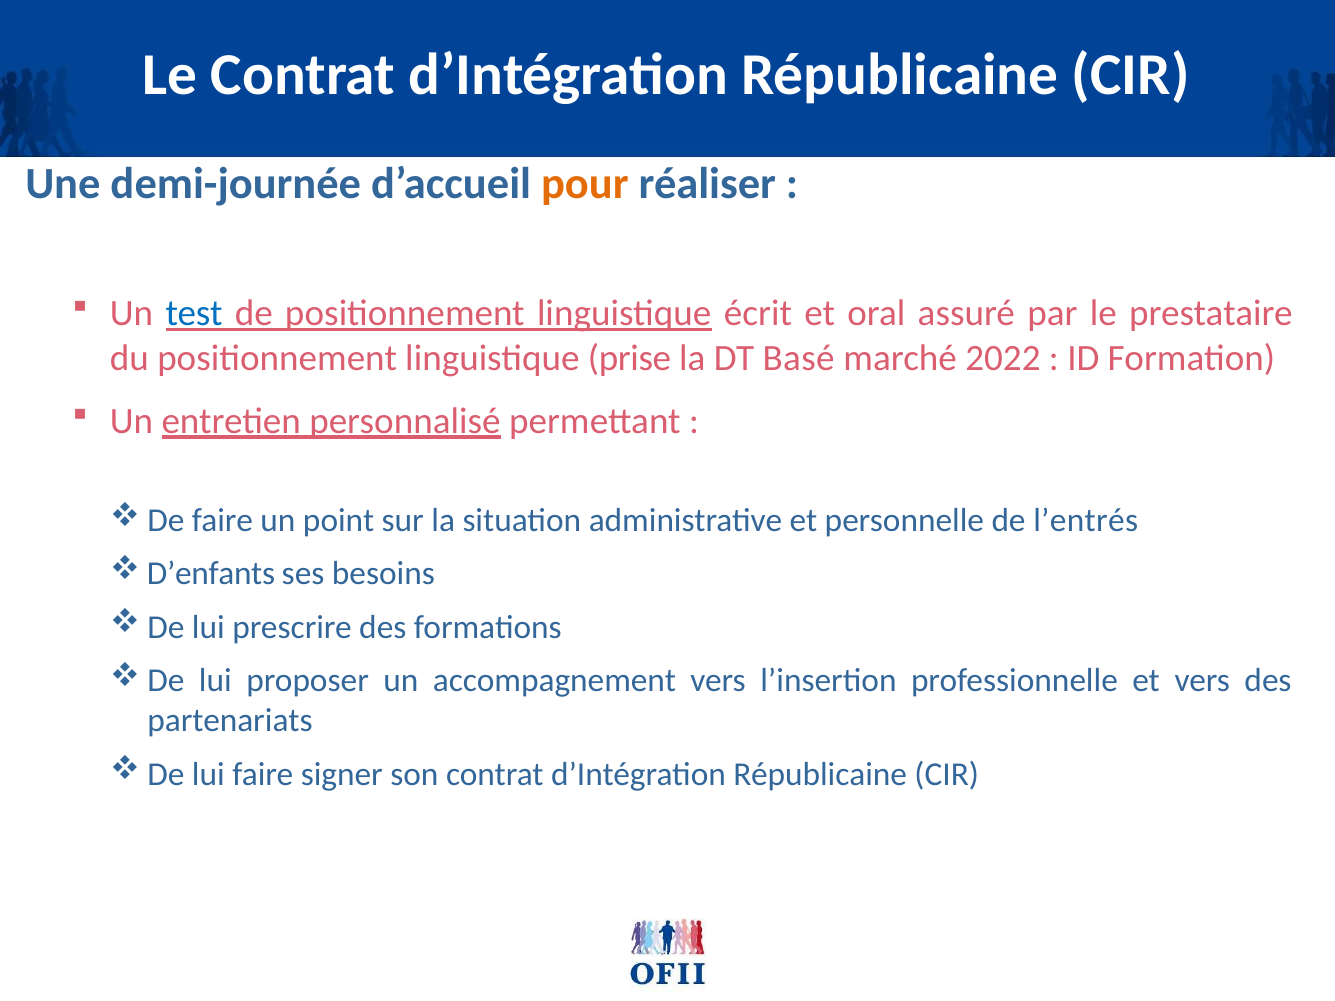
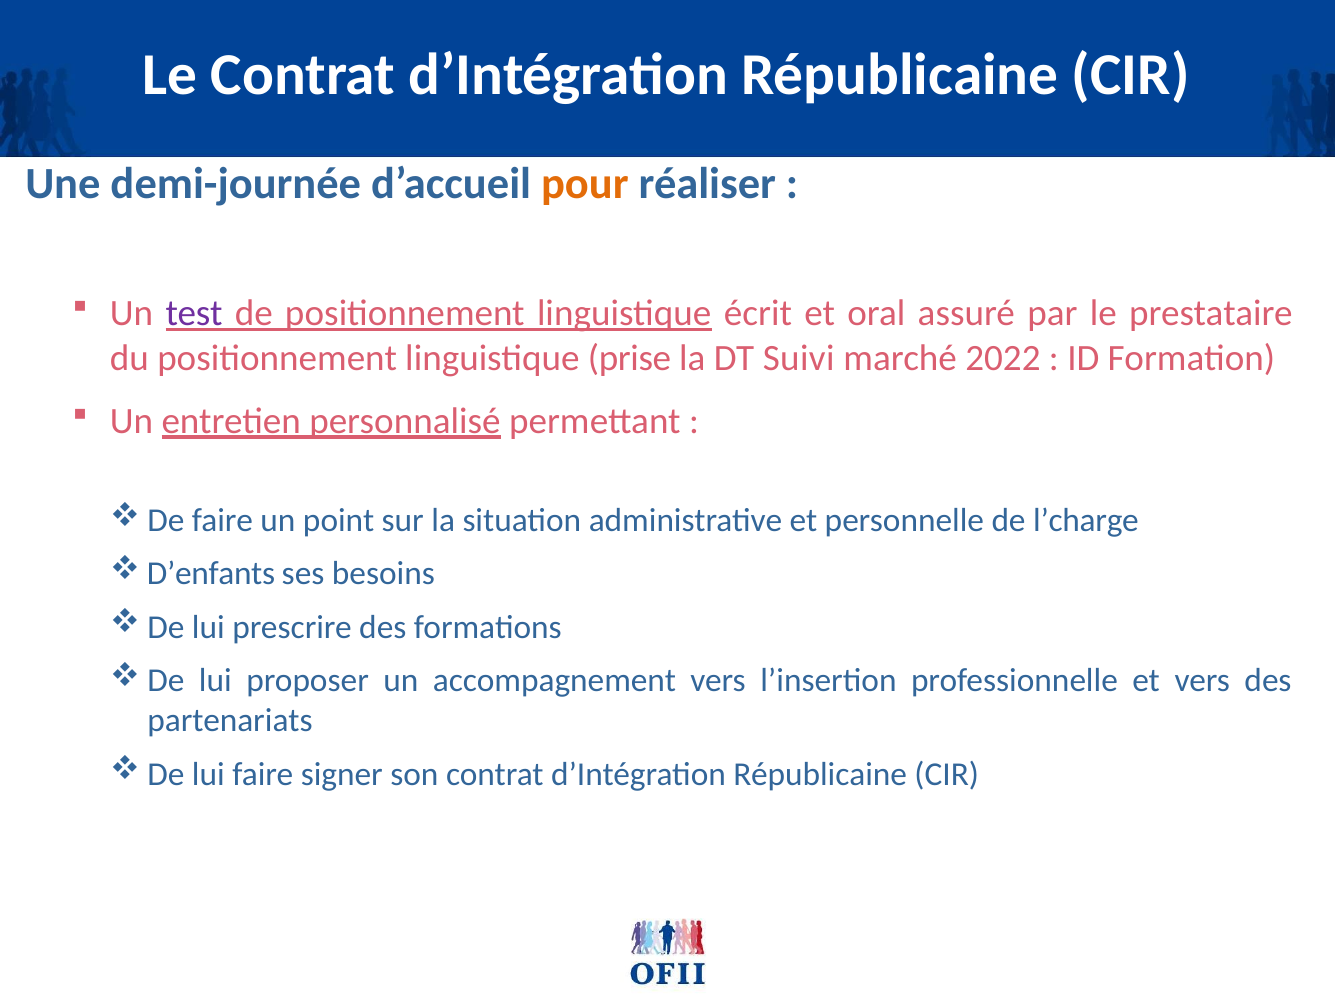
test colour: blue -> purple
Basé: Basé -> Suivi
l’entrés: l’entrés -> l’charge
